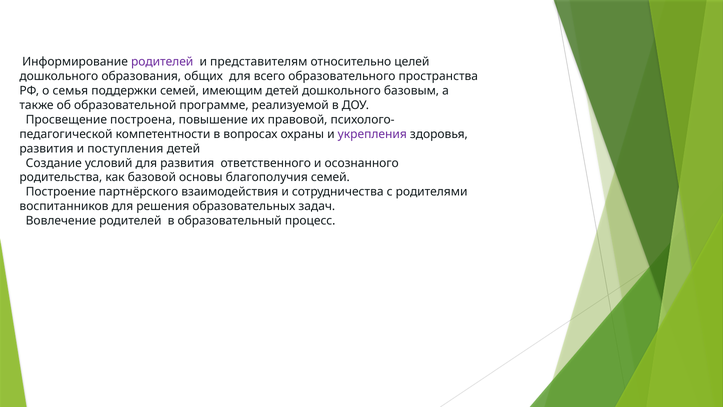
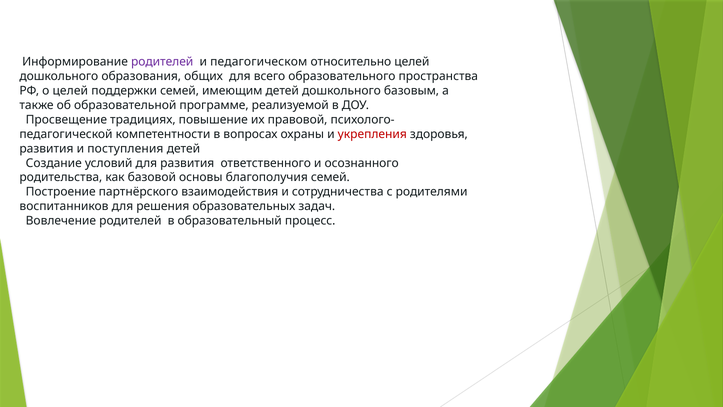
представителям: представителям -> педагогическом
о семья: семья -> целей
построена: построена -> традициях
укрепления colour: purple -> red
